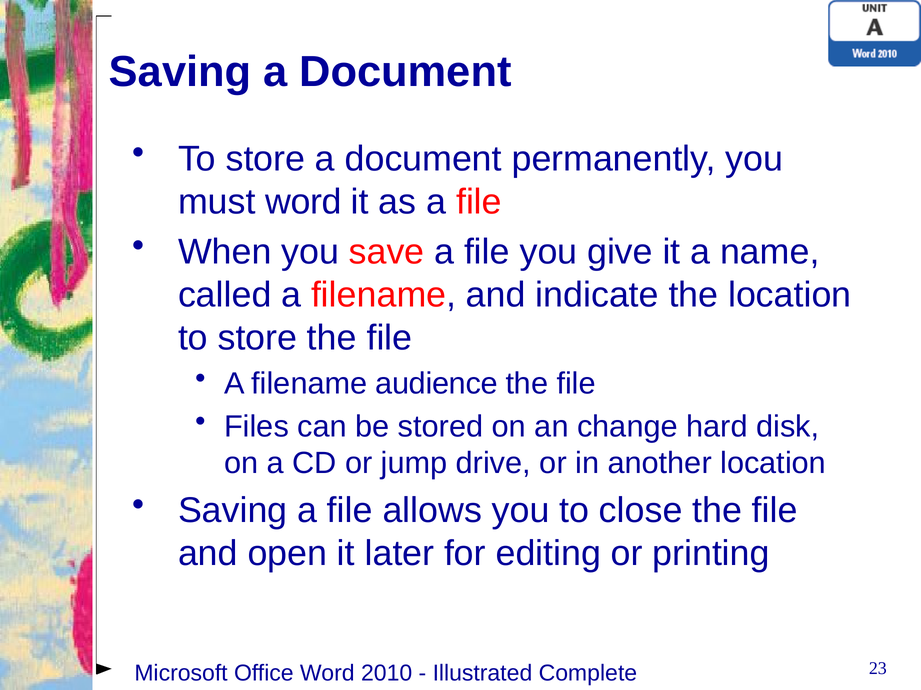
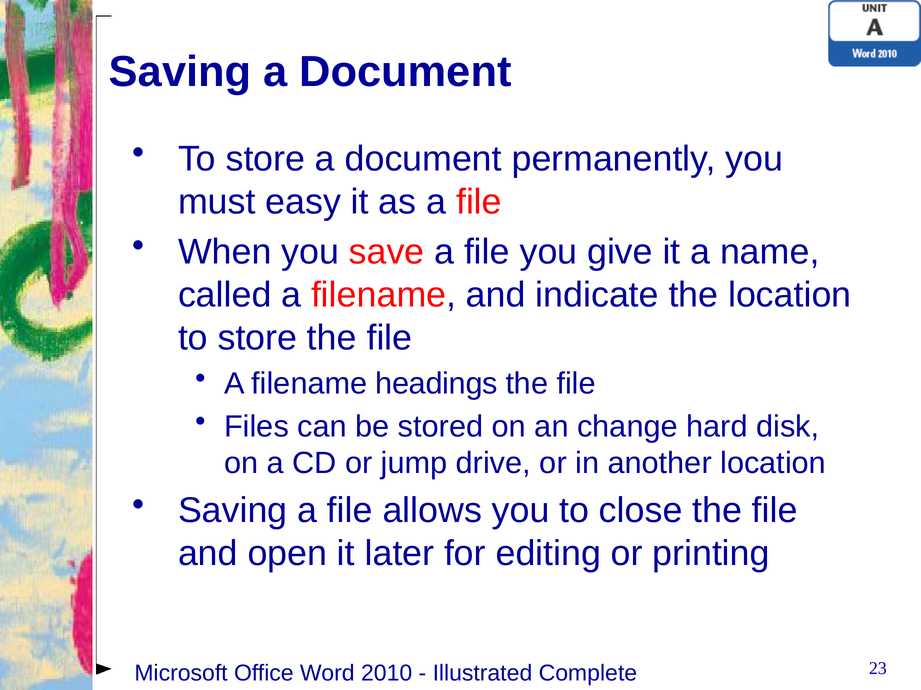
must word: word -> easy
audience: audience -> headings
